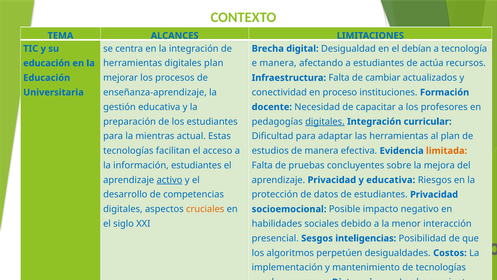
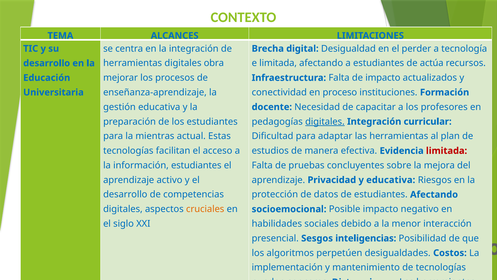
debían: debían -> perder
digitales plan: plan -> obra
e manera: manera -> limitada
educación at (47, 63): educación -> desarrollo
de cambiar: cambiar -> impacto
limitada at (447, 151) colour: orange -> red
activo underline: present -> none
estudiantes Privacidad: Privacidad -> Afectando
